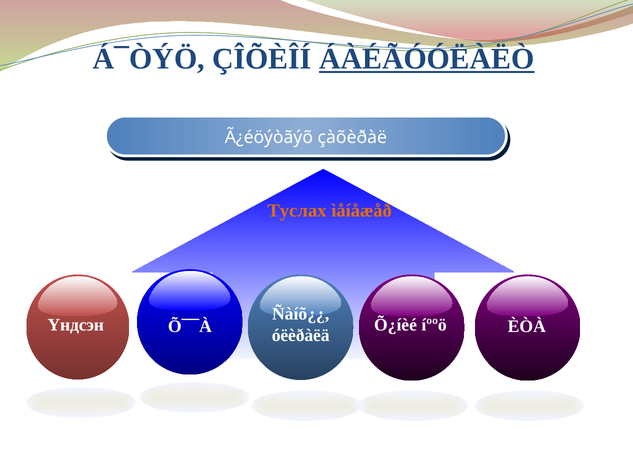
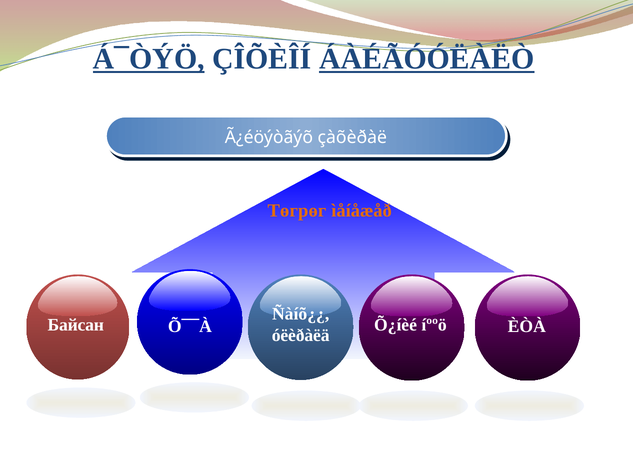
Á¯ÒÝÖ underline: none -> present
Туслах: Туслах -> Төгрөг
Үндсэн: Үндсэн -> Байсан
